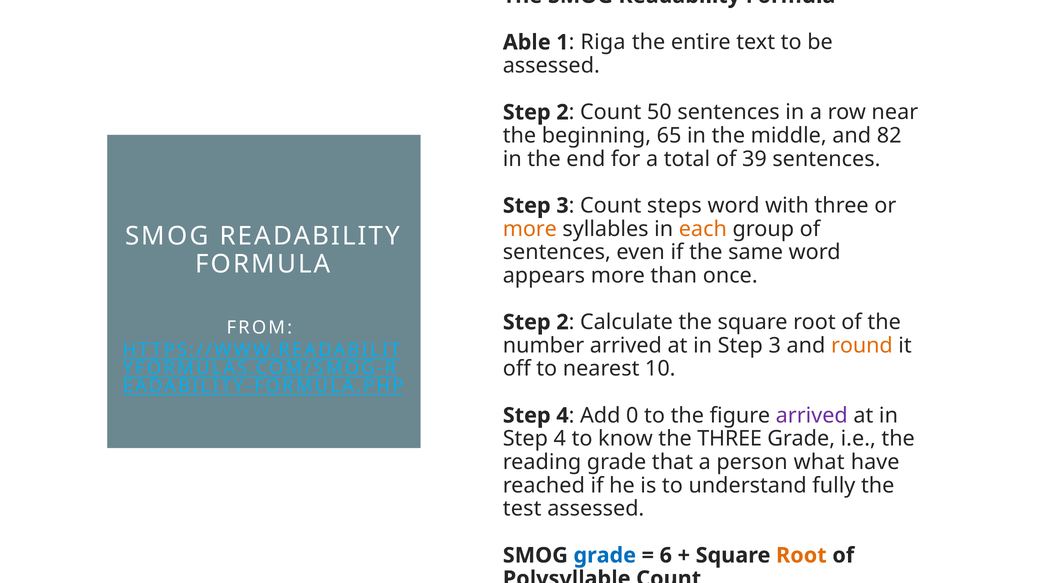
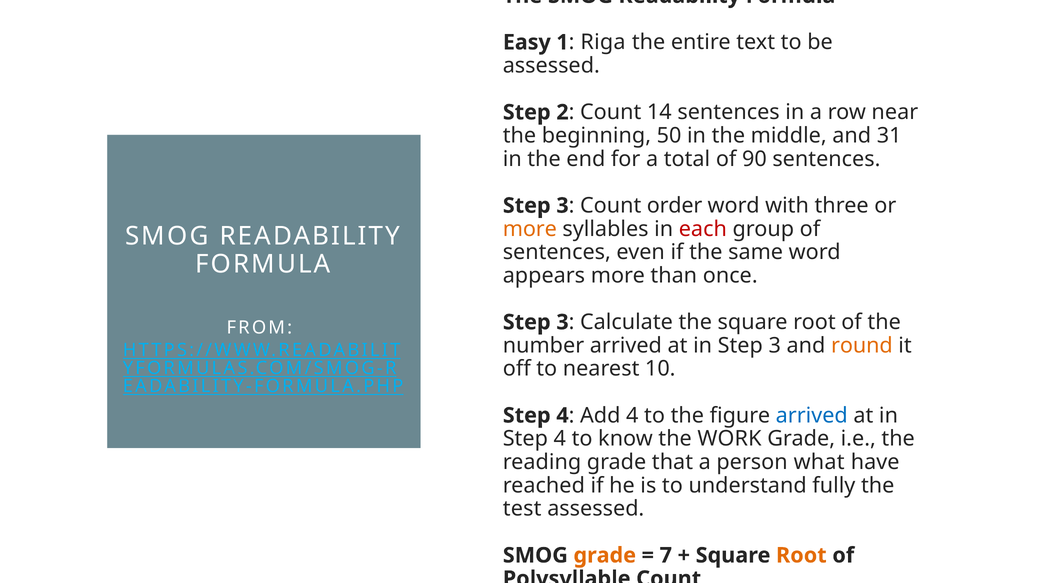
Able: Able -> Easy
50: 50 -> 14
65: 65 -> 50
82: 82 -> 31
39: 39 -> 90
steps: steps -> order
each colour: orange -> red
2 at (562, 322): 2 -> 3
Add 0: 0 -> 4
arrived at (812, 416) colour: purple -> blue
the THREE: THREE -> WORK
grade at (605, 556) colour: blue -> orange
6: 6 -> 7
